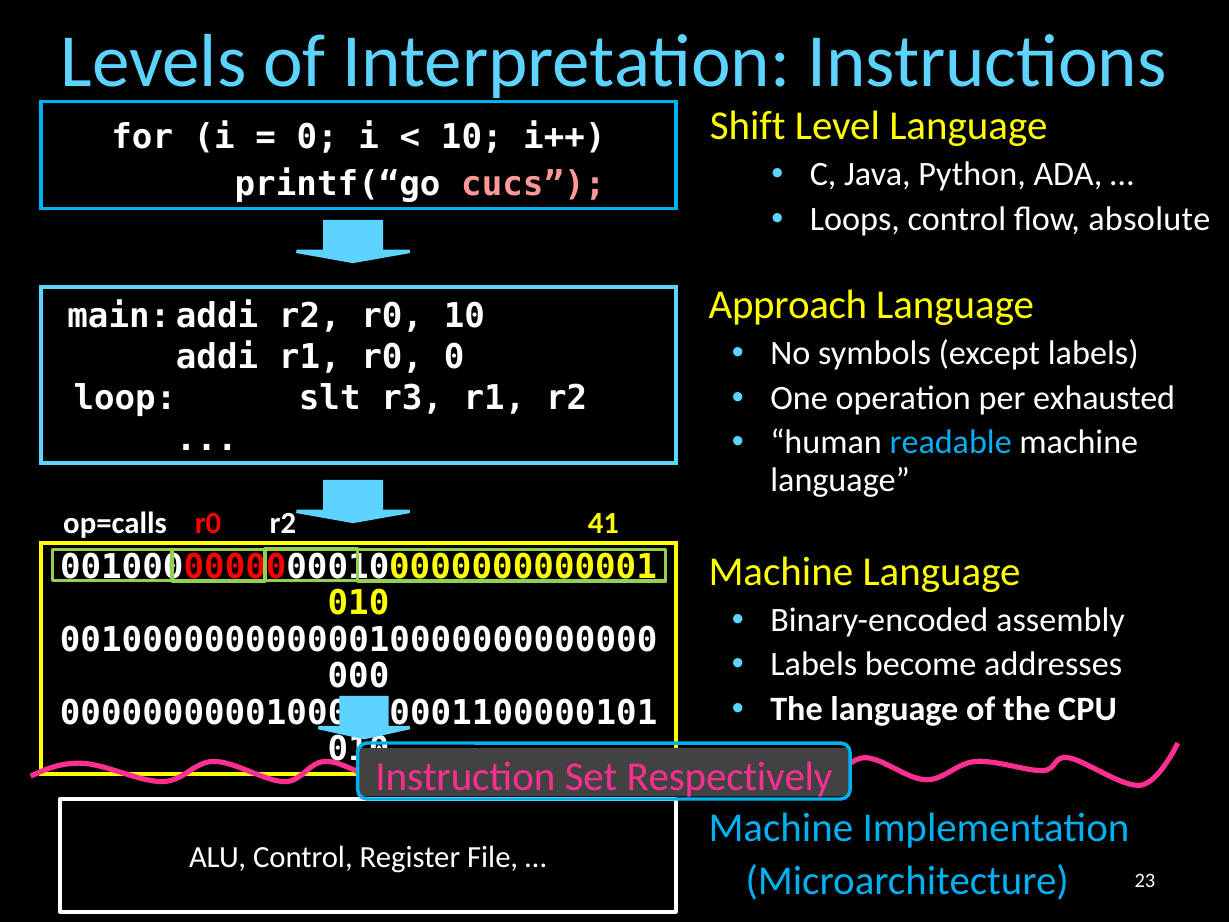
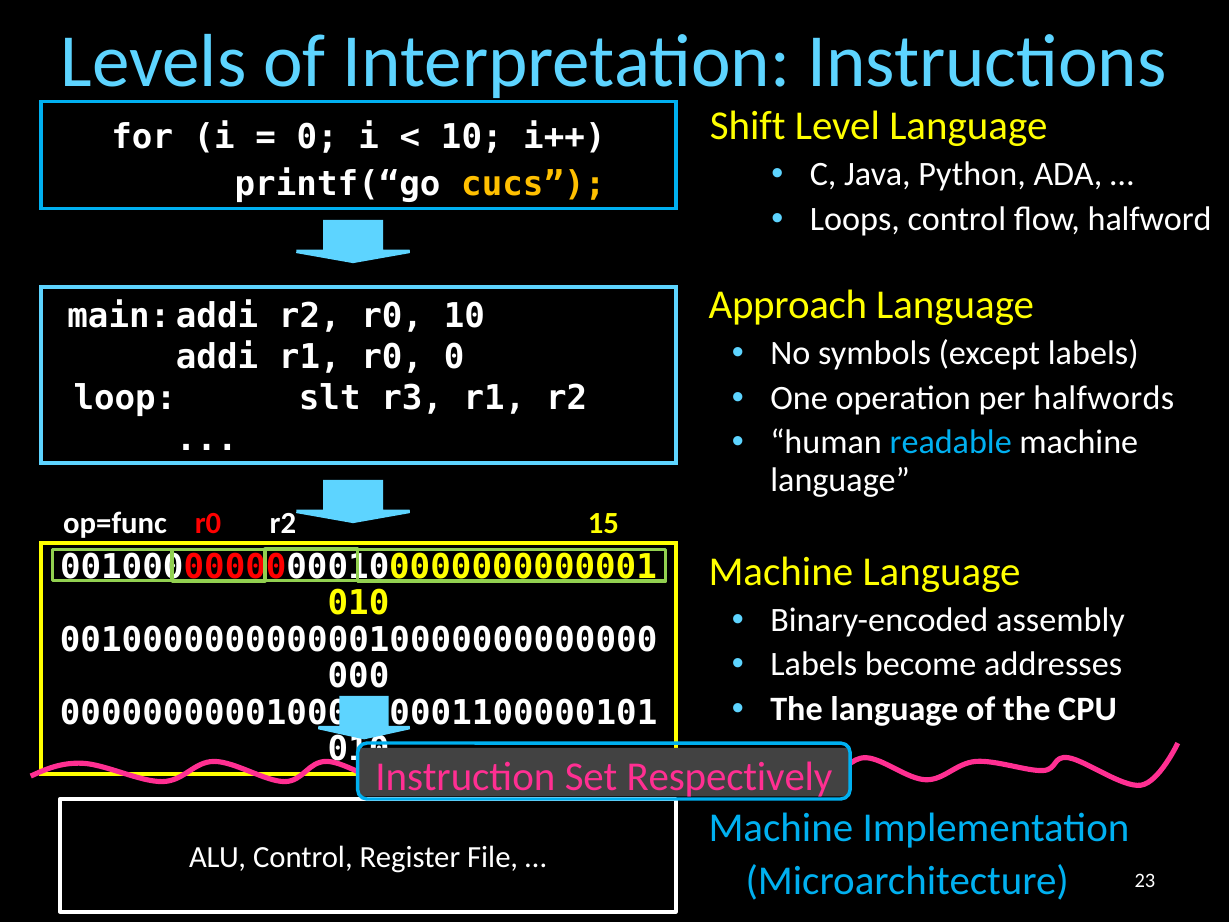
cucs colour: pink -> yellow
absolute: absolute -> halfword
exhausted: exhausted -> halfwords
op=calls: op=calls -> op=func
41: 41 -> 15
